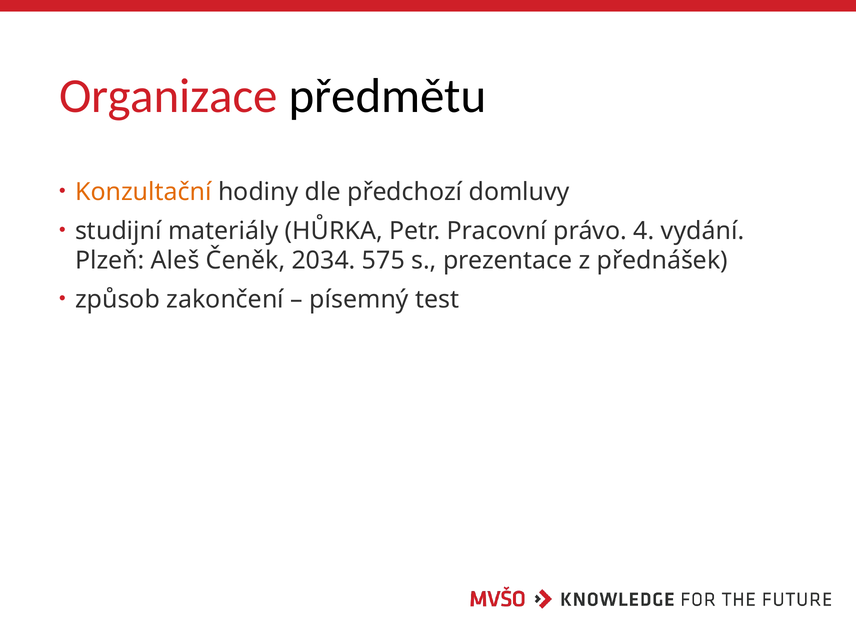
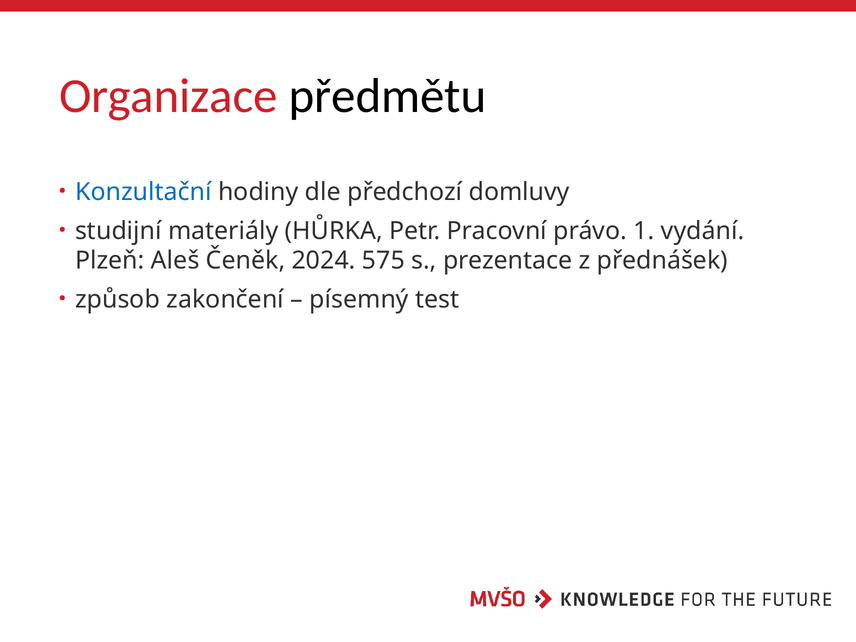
Konzultační colour: orange -> blue
4: 4 -> 1
2034: 2034 -> 2024
